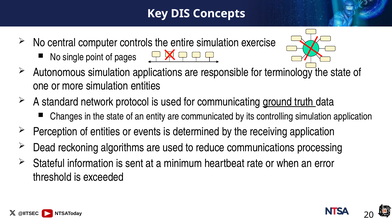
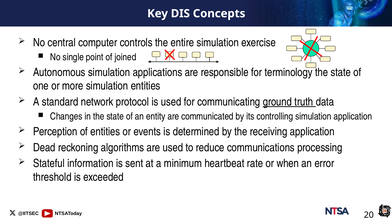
pages: pages -> joined
